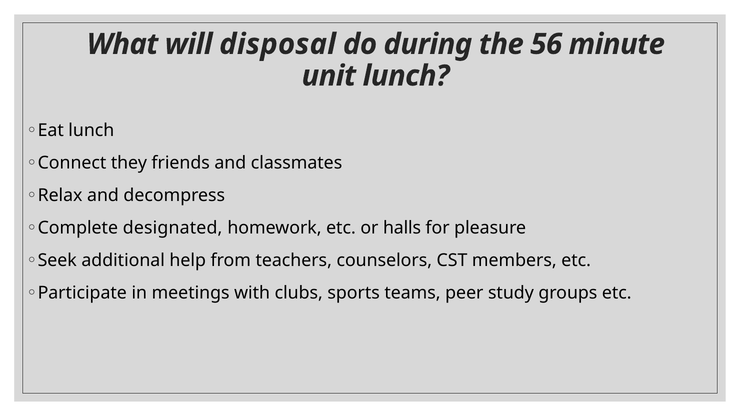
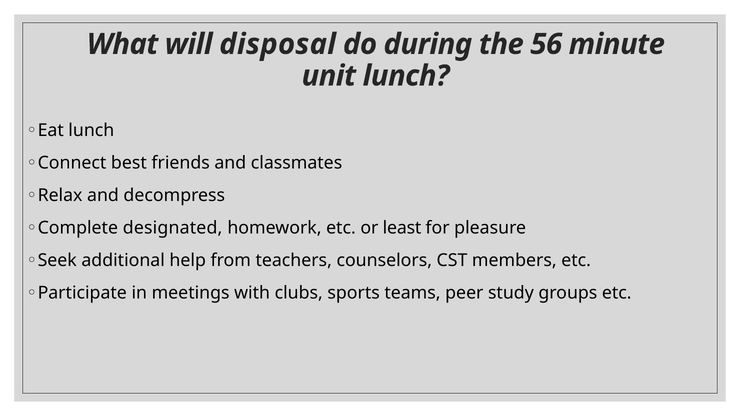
they: they -> best
halls: halls -> least
